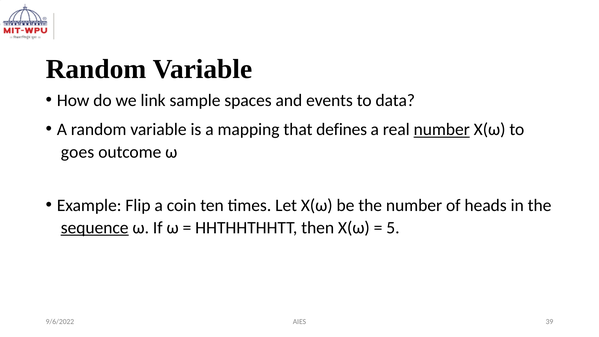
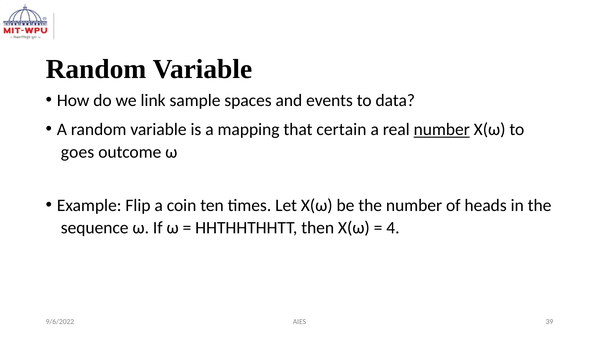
defines: defines -> certain
sequence underline: present -> none
5: 5 -> 4
